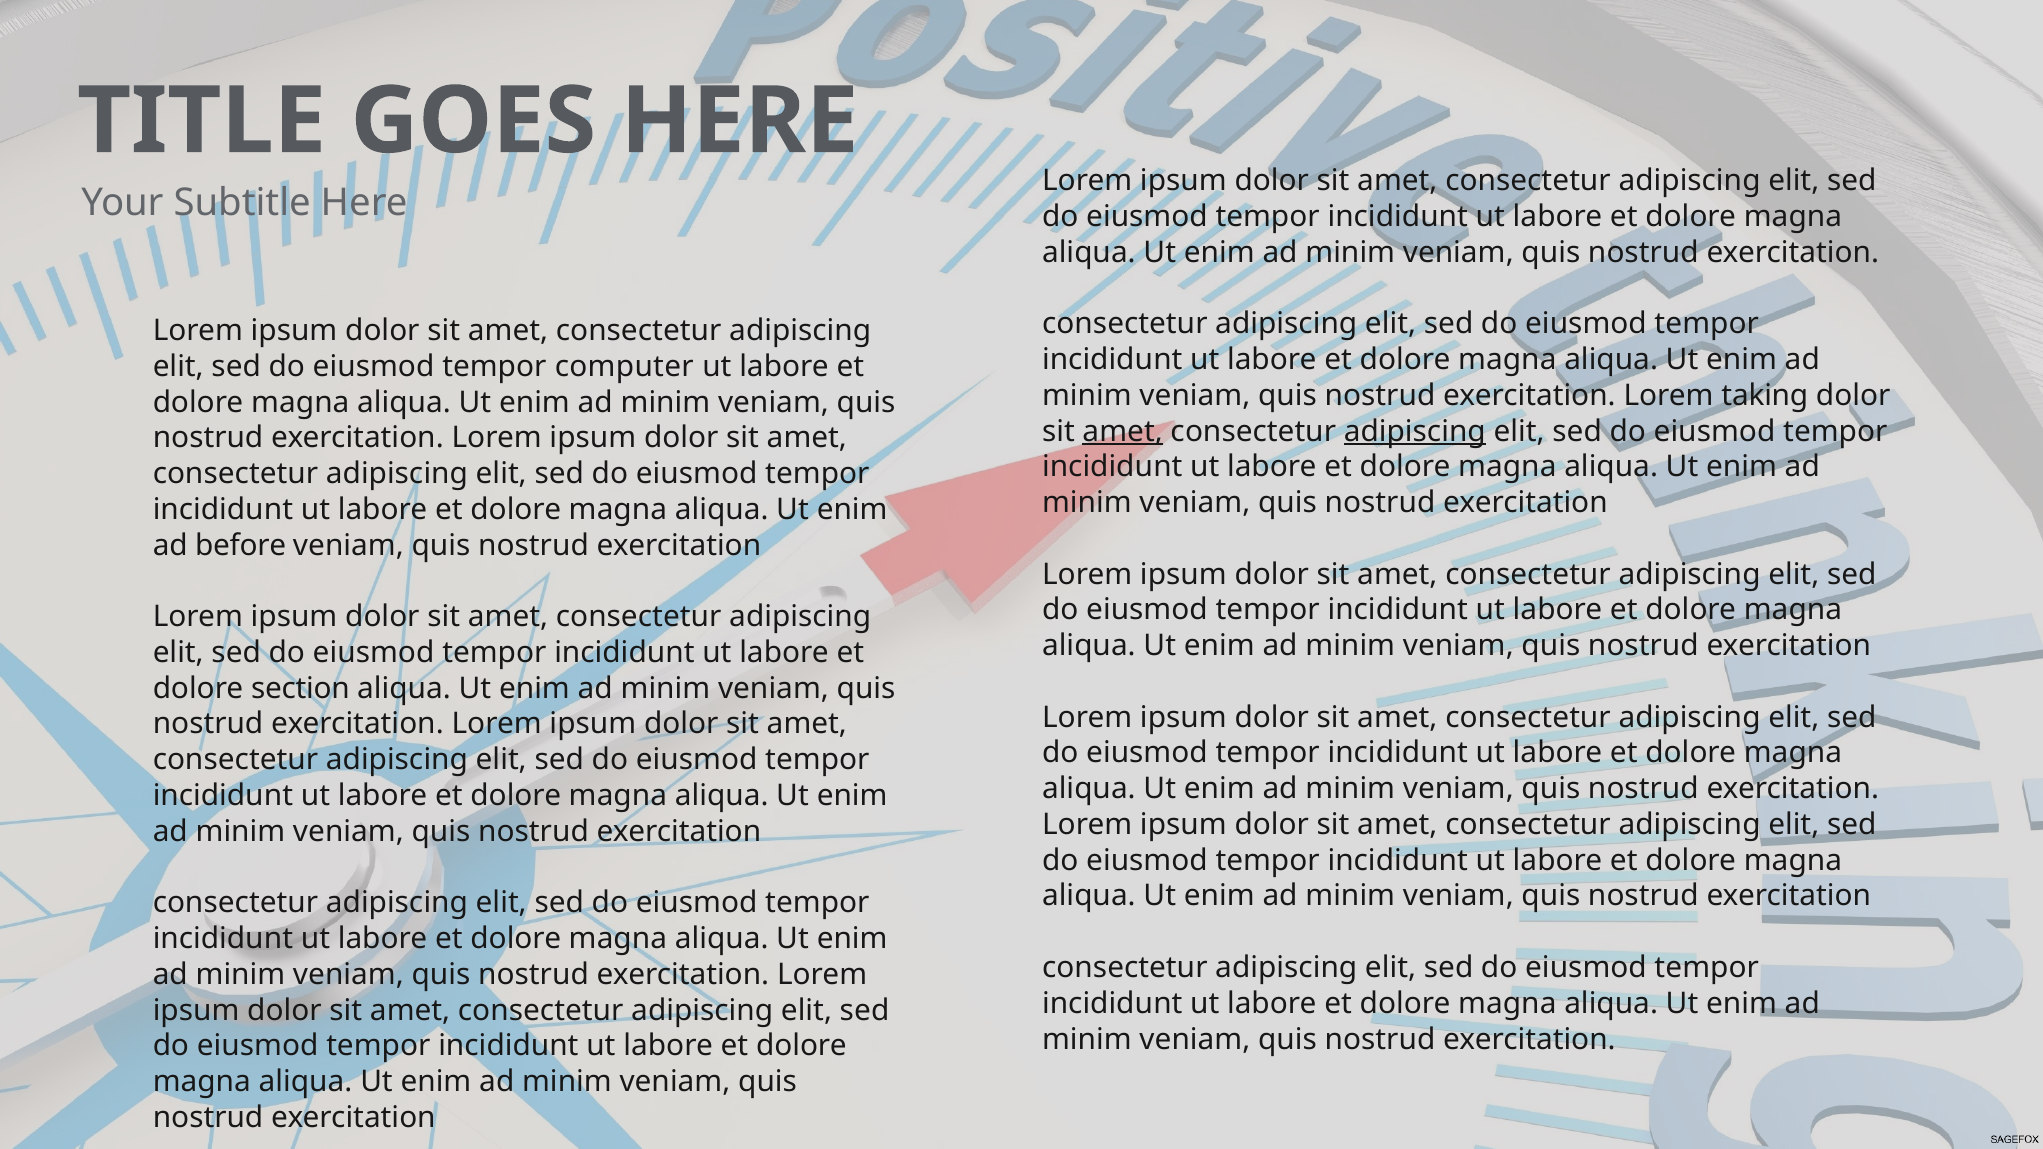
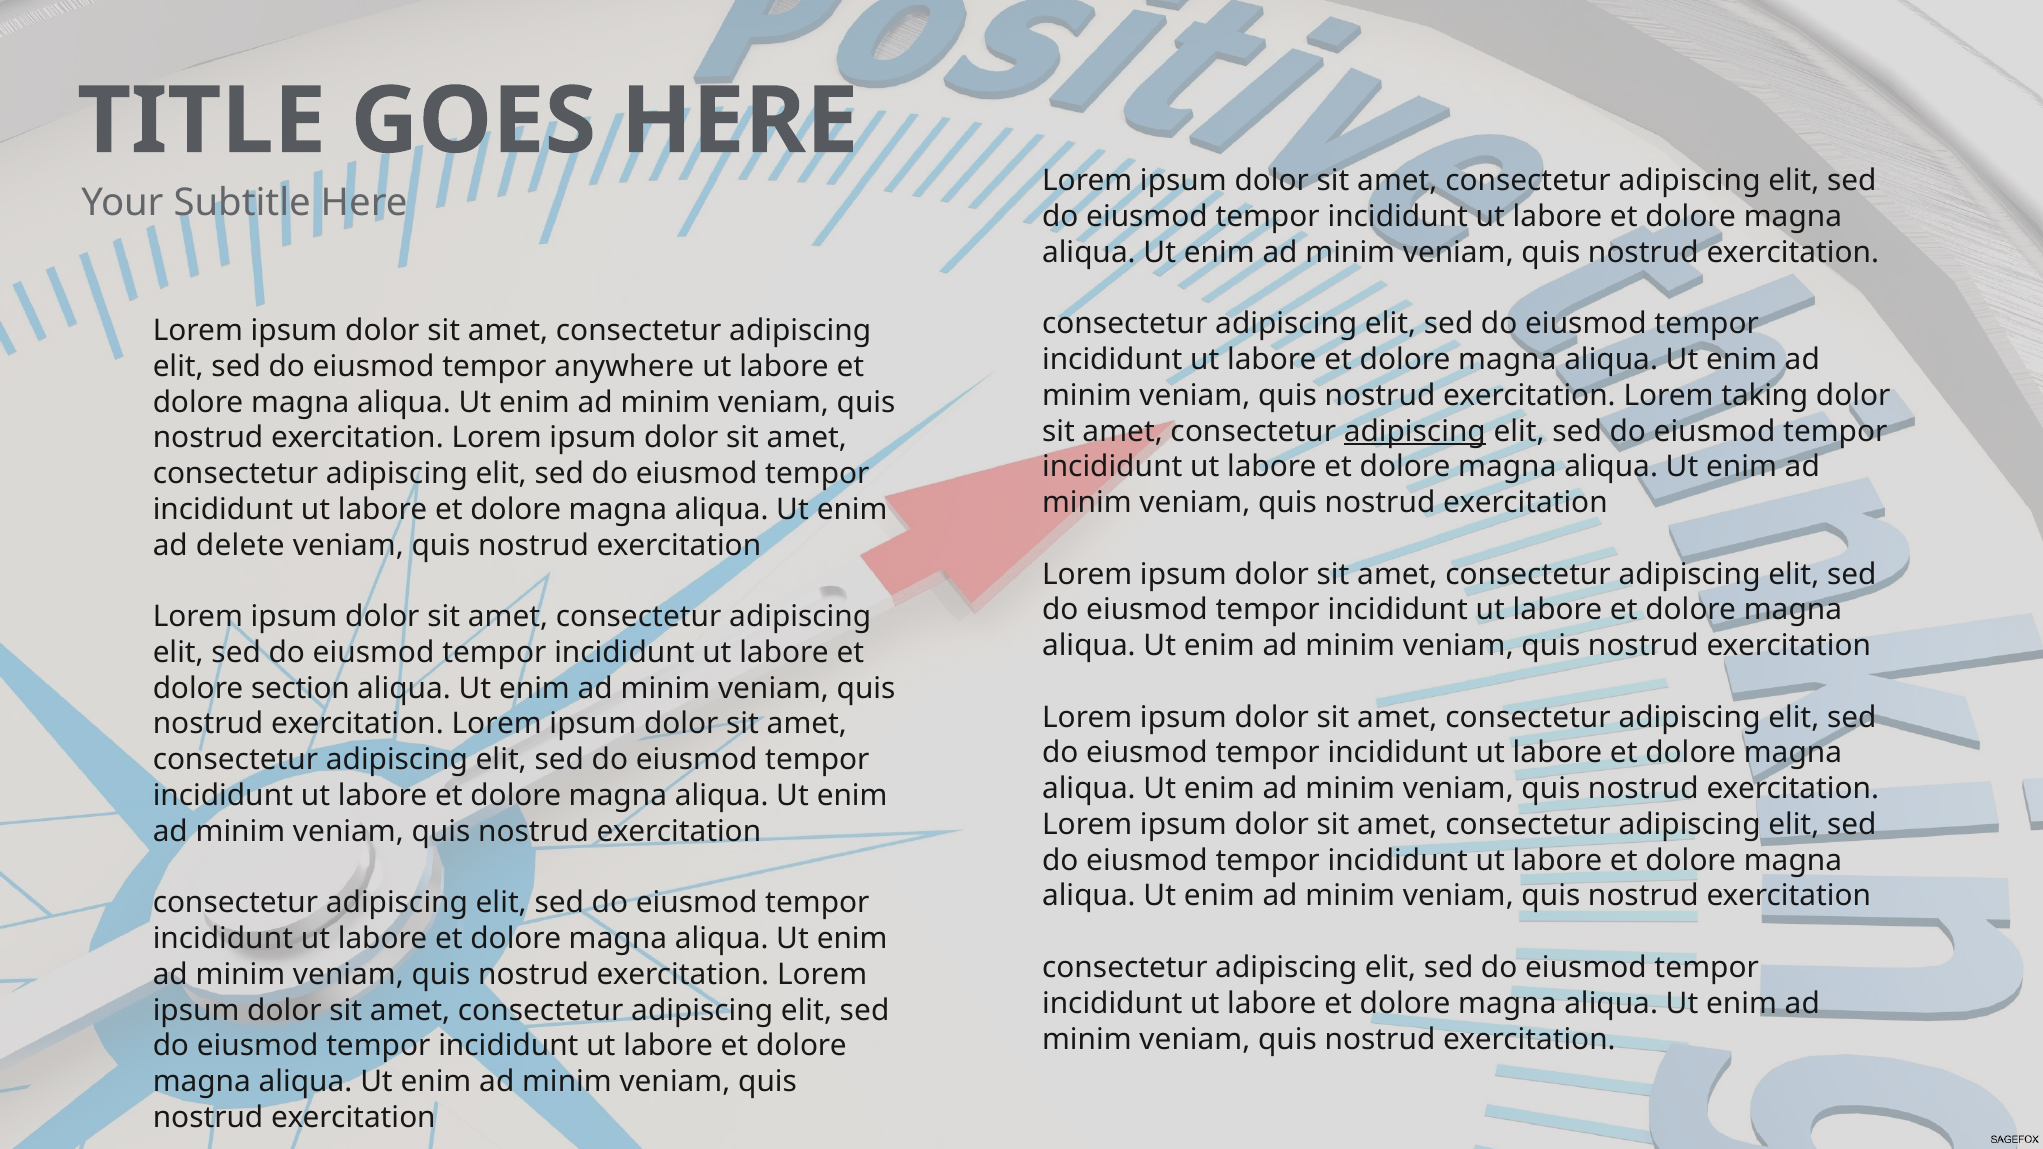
computer: computer -> anywhere
amet at (1123, 431) underline: present -> none
before: before -> delete
